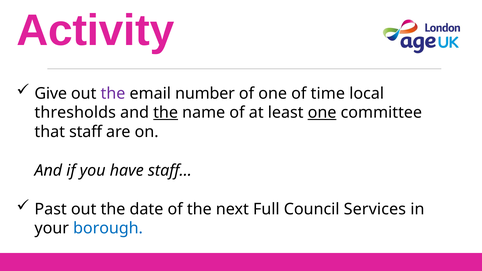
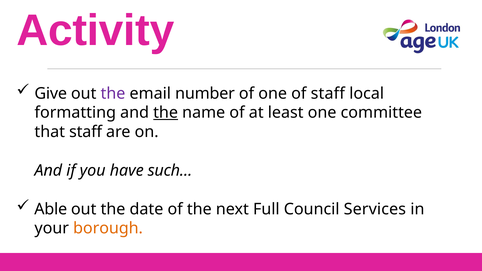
of time: time -> staff
thresholds: thresholds -> formatting
one at (322, 113) underline: present -> none
staff…: staff… -> such…
Past: Past -> Able
borough colour: blue -> orange
